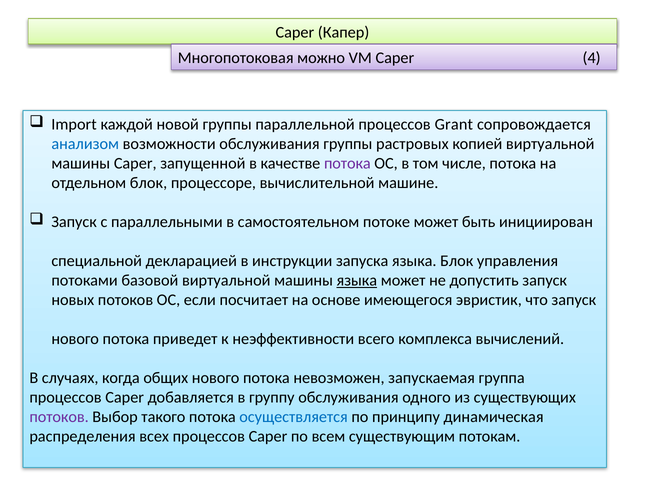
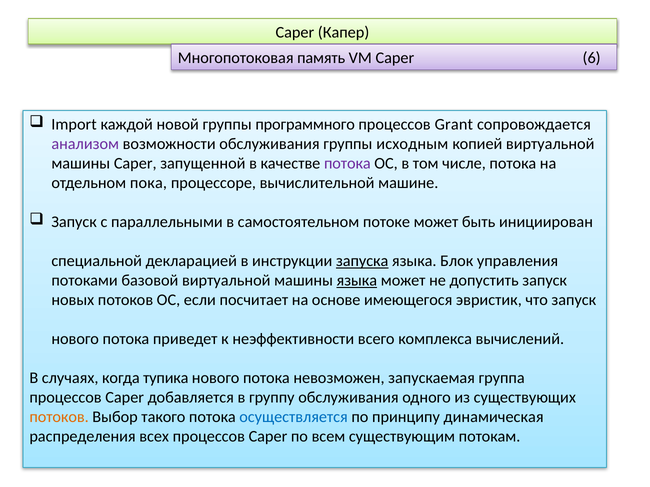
можно: можно -> память
4: 4 -> 6
параллельной: параллельной -> программного
анализом colour: blue -> purple
растровых: растровых -> исходным
отдельном блок: блок -> пока
запуска underline: none -> present
общих: общих -> тупика
потоков at (59, 417) colour: purple -> orange
